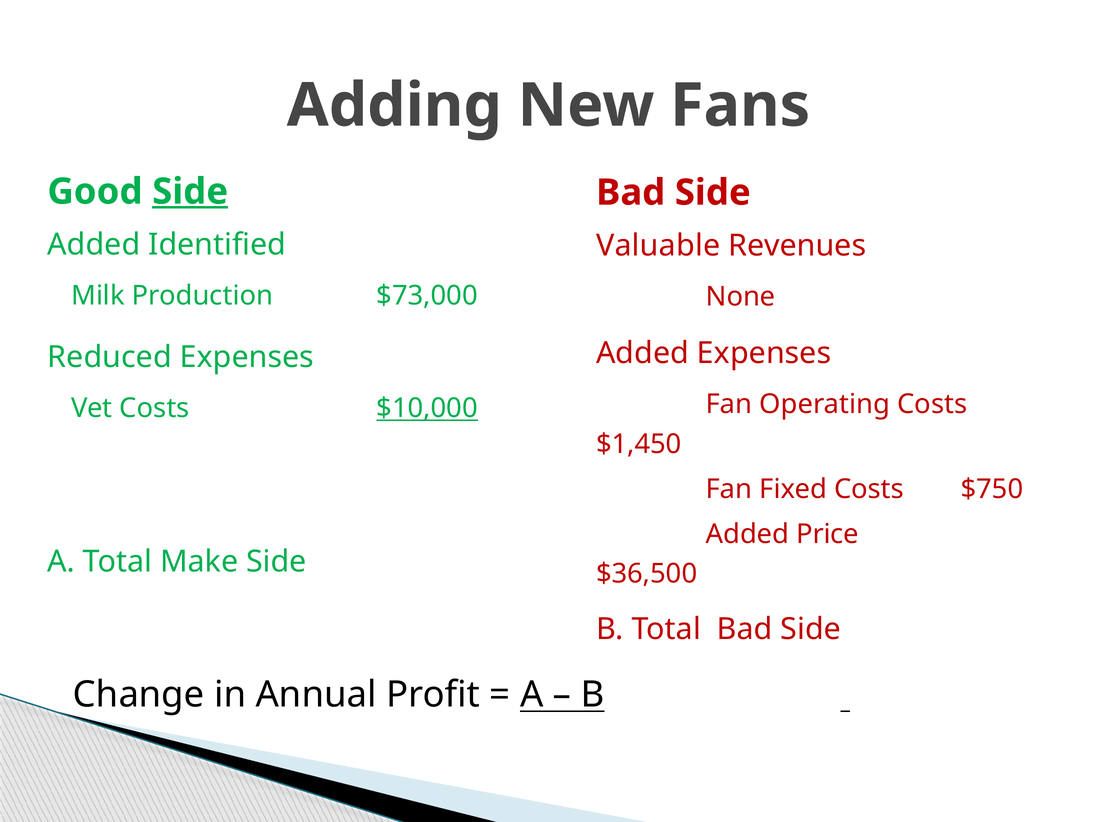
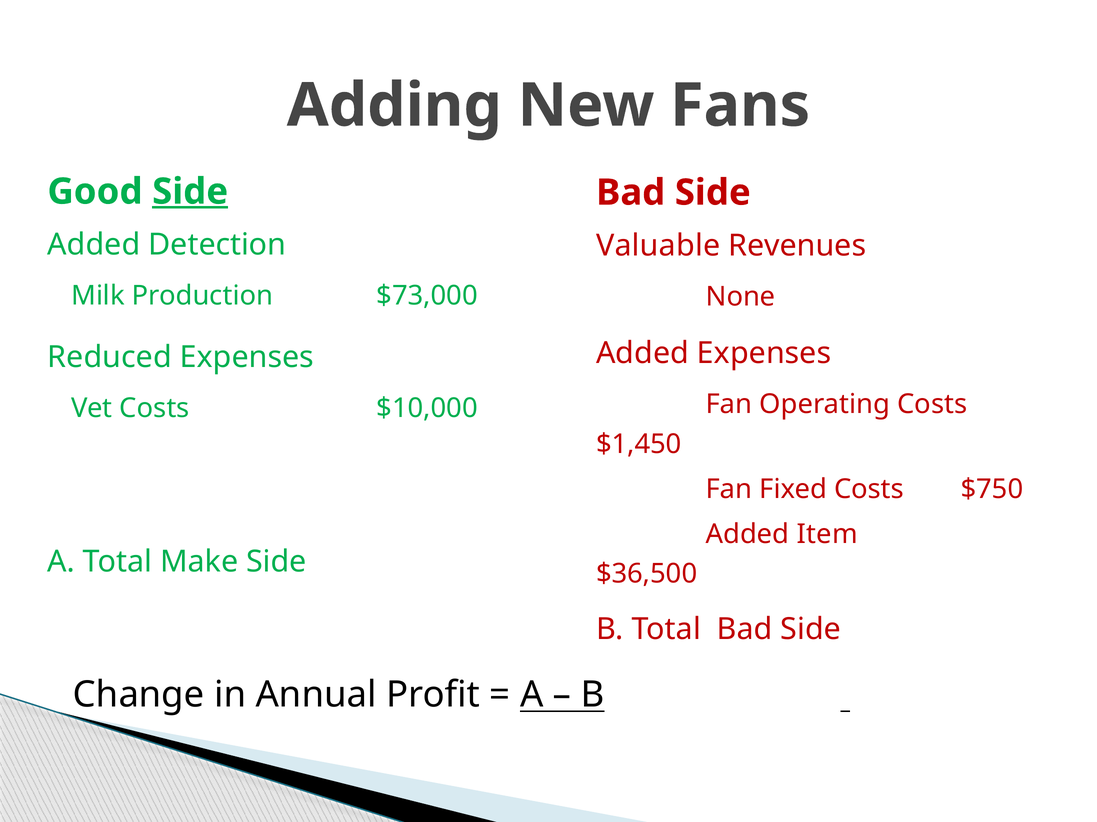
Identified: Identified -> Detection
$10,000 underline: present -> none
Price: Price -> Item
